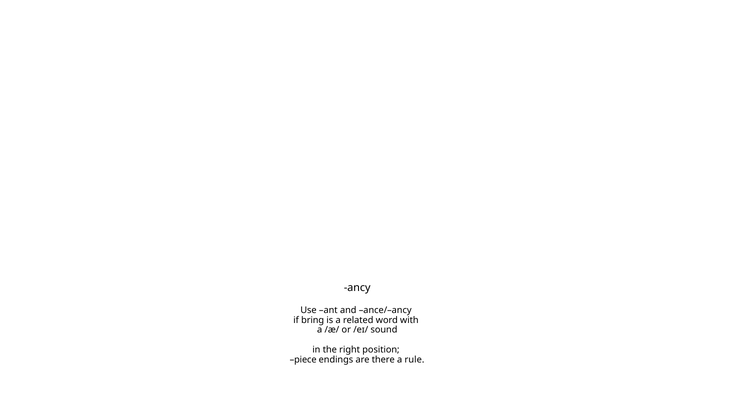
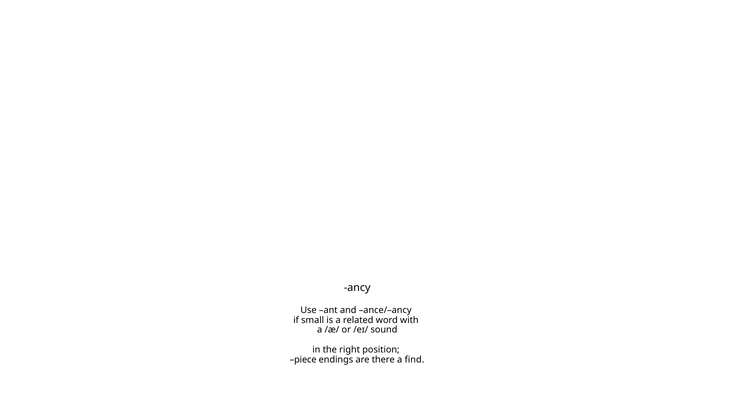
bring: bring -> small
rule: rule -> find
